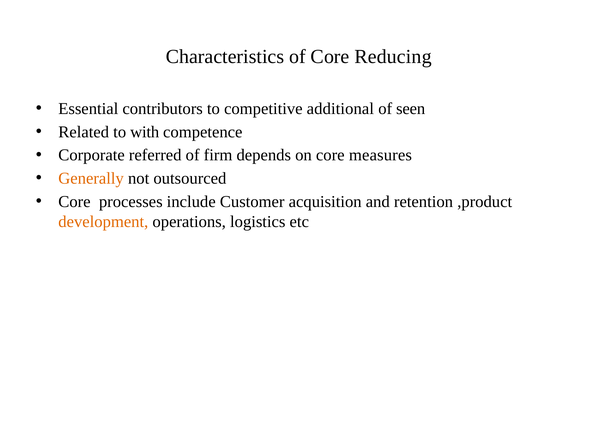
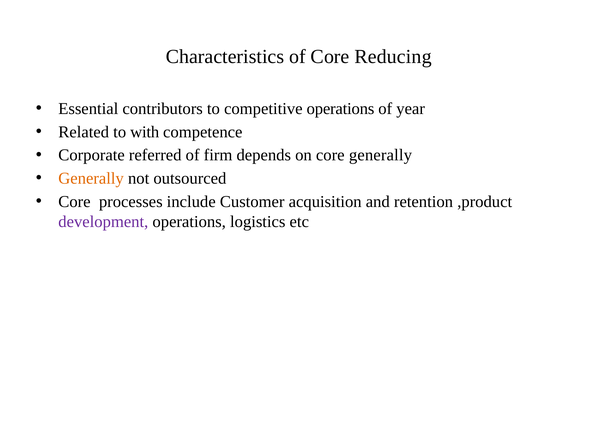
competitive additional: additional -> operations
seen: seen -> year
core measures: measures -> generally
development colour: orange -> purple
